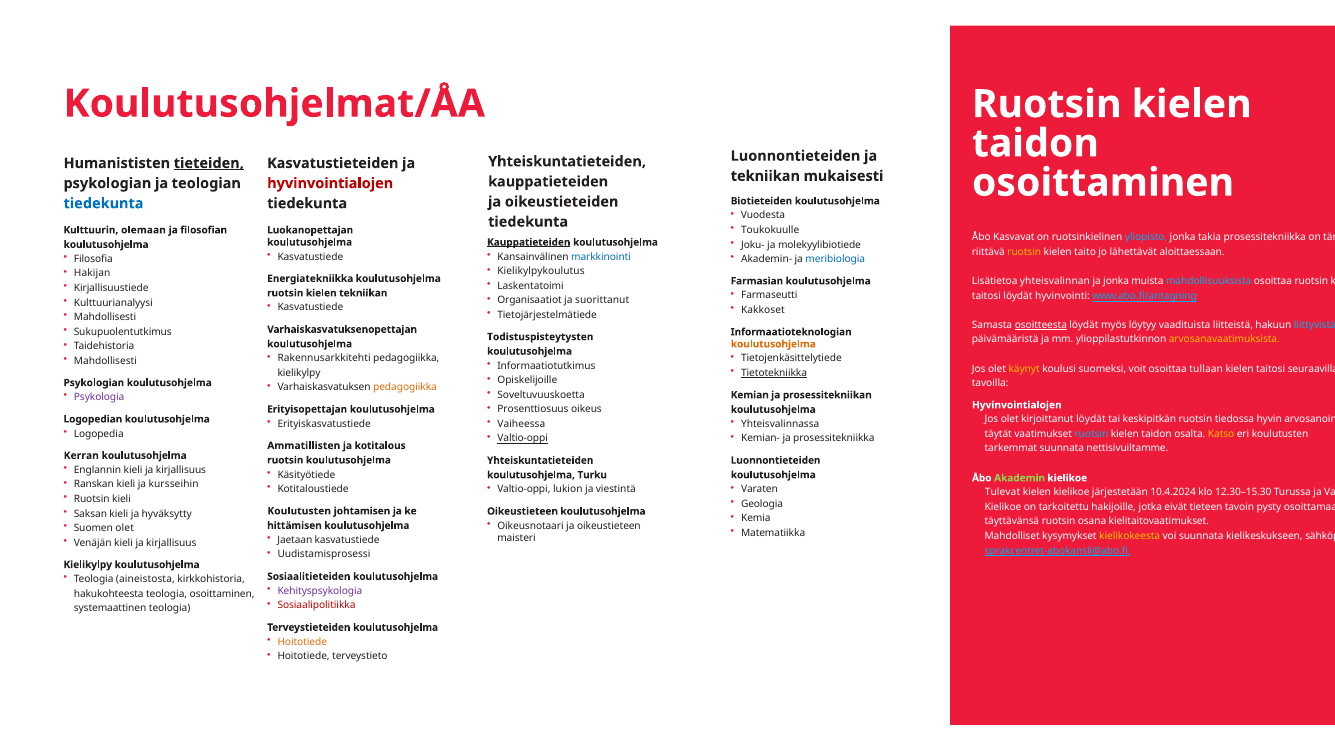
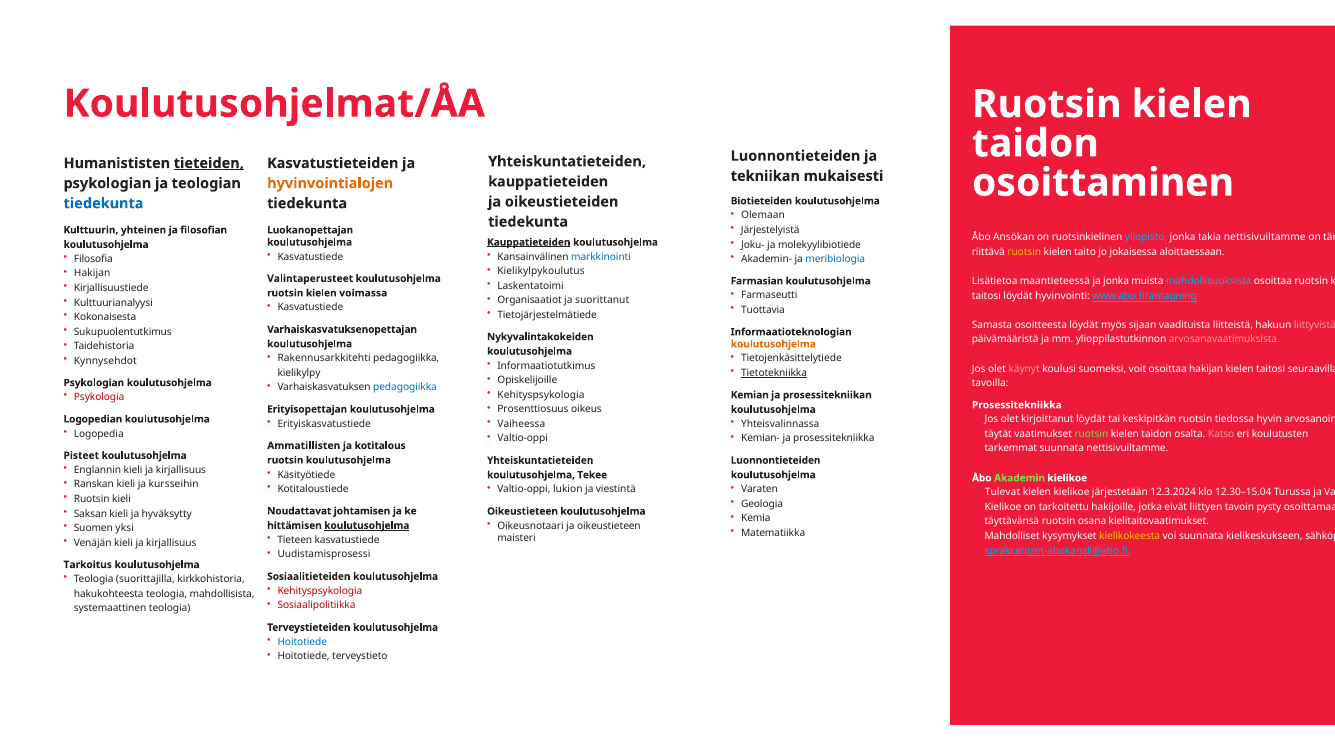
hyvinvointialojen at (330, 183) colour: red -> orange
Vuodesta: Vuodesta -> Olemaan
Toukokuulle: Toukokuulle -> Järjestelyistä
olemaan: olemaan -> yhteinen
Kasvavat: Kasvavat -> Ansökan
takia prosessitekniikka: prosessitekniikka -> nettisivuiltamme
lähettävät: lähettävät -> jokaisessa
Energiatekniikka: Energiatekniikka -> Valintaperusteet
yhteisvalinnan: yhteisvalinnan -> maantieteessä
kielen tekniikan: tekniikan -> voimassa
Kakkoset: Kakkoset -> Tuottavia
Mahdollisesti at (105, 317): Mahdollisesti -> Kokonaisesta
osoitteesta underline: present -> none
löytyy: löytyy -> sijaan
liittyvistä colour: light blue -> pink
Todistuspisteytysten: Todistuspisteytysten -> Nykyvalintakokeiden
arvosanavaatimuksista colour: yellow -> pink
Mahdollisesti at (105, 361): Mahdollisesti -> Kynnysehdot
käynyt colour: yellow -> pink
osoittaa tullaan: tullaan -> hakijan
pedagogiikka at (405, 387) colour: orange -> blue
Soveltuvuuskoetta at (541, 395): Soveltuvuuskoetta -> Kehityspsykologia
Psykologia colour: purple -> red
Hyvinvointialojen at (1017, 405): Hyvinvointialojen -> Prosessitekniikka
ruotsin at (1091, 434) colour: light blue -> light green
Katso colour: yellow -> pink
Valtio-oppi at (523, 439) underline: present -> none
Kerran: Kerran -> Pisteet
Turku: Turku -> Tekee
10.4.2024: 10.4.2024 -> 12.3.2024
12.30–15.30: 12.30–15.30 -> 12.30–15.04
tieteen: tieteen -> liittyen
Koulutusten at (299, 511): Koulutusten -> Noudattavat
Suomen olet: olet -> yksi
koulutusohjelma at (367, 525) underline: none -> present
Jaetaan: Jaetaan -> Tieteen
Kielikylpy at (88, 565): Kielikylpy -> Tarkoitus
aineistosta: aineistosta -> suorittajilla
Kehityspsykologia at (320, 591) colour: purple -> red
teologia osoittaminen: osoittaminen -> mahdollisista
Hoitotiede at (302, 642) colour: orange -> blue
